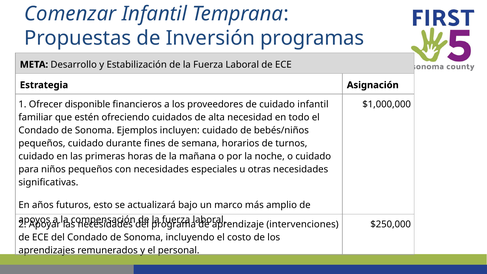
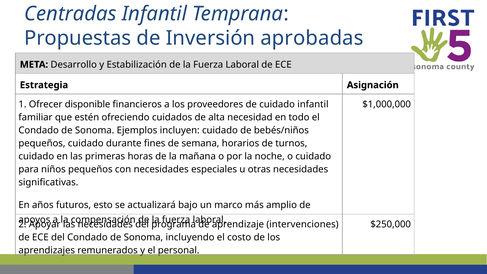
Comenzar: Comenzar -> Centradas
programas: programas -> aprobadas
